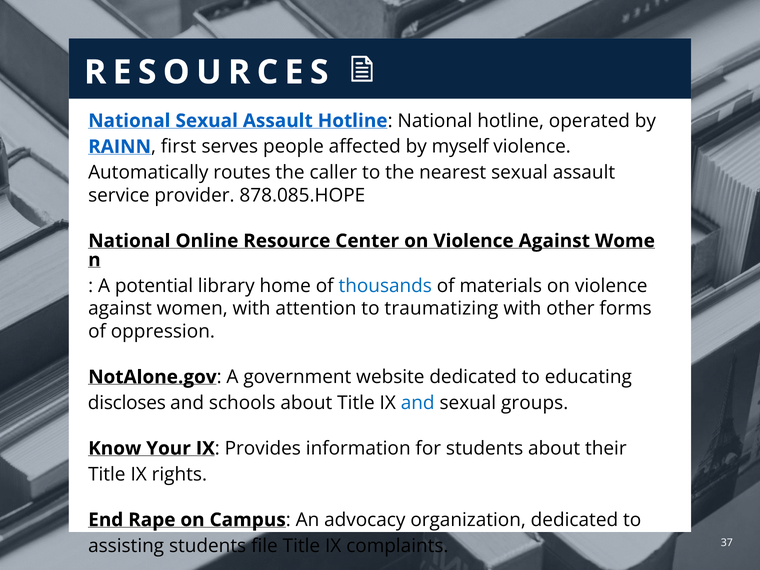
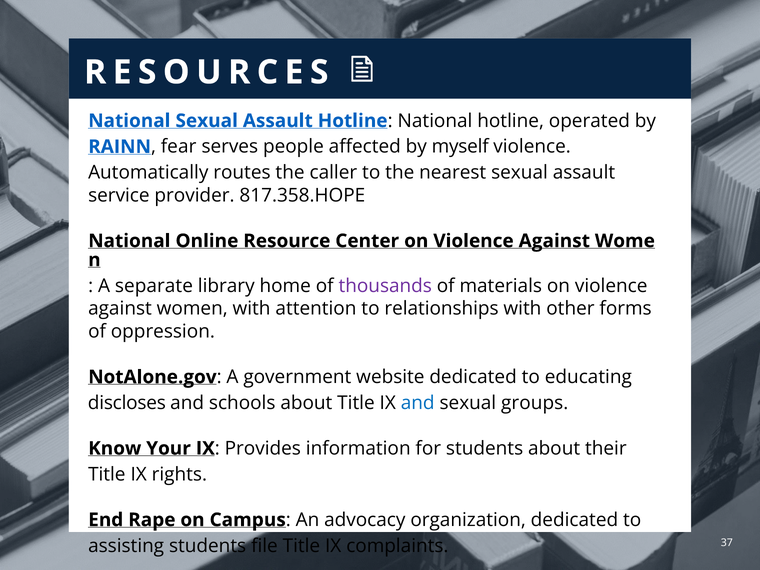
first: first -> fear
878.085.HOPE: 878.085.HOPE -> 817.358.HOPE
potential: potential -> separate
thousands colour: blue -> purple
traumatizing: traumatizing -> relationships
